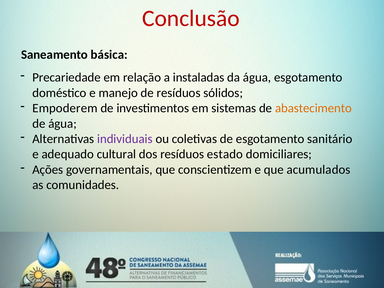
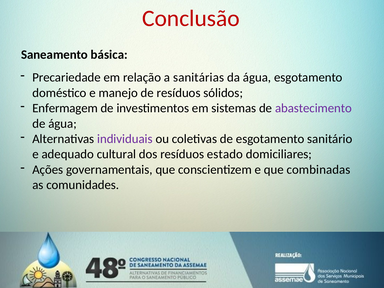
instaladas: instaladas -> sanitárias
Empoderem: Empoderem -> Enfermagem
abastecimento colour: orange -> purple
acumulados: acumulados -> combinadas
